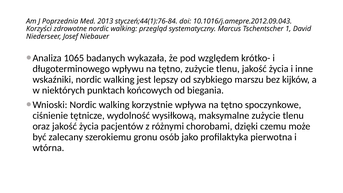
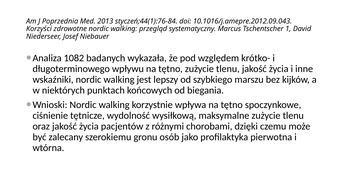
1065: 1065 -> 1082
